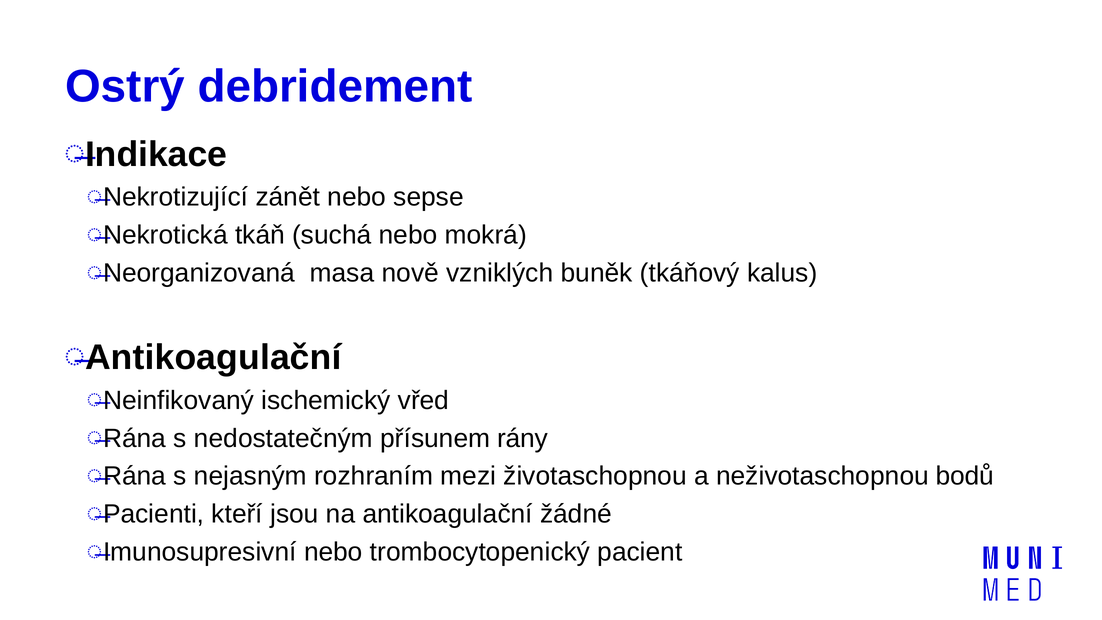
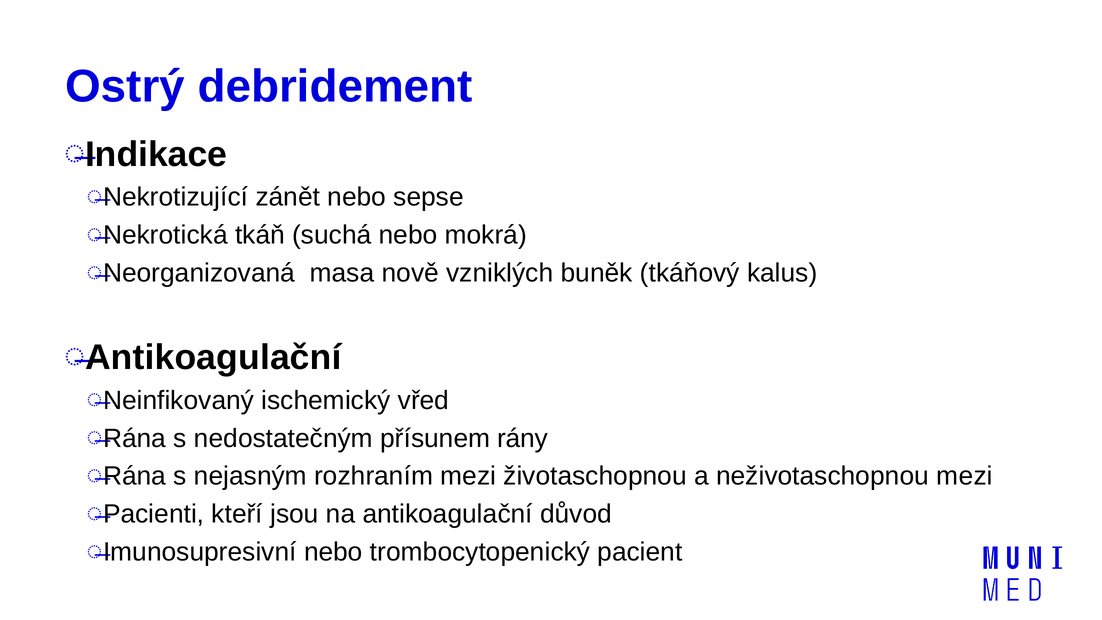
neživotaschopnou bodů: bodů -> mezi
žádné: žádné -> důvod
